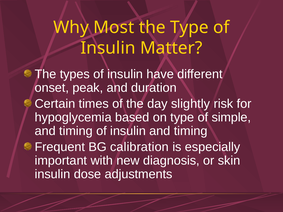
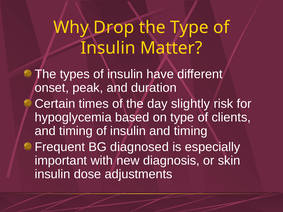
Most: Most -> Drop
simple: simple -> clients
calibration: calibration -> diagnosed
